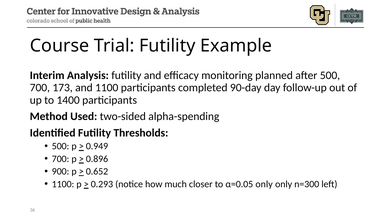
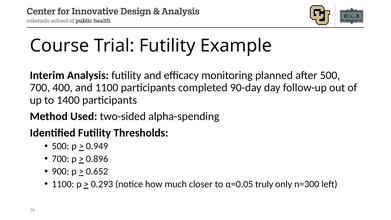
173: 173 -> 400
α=0.05 only: only -> truly
